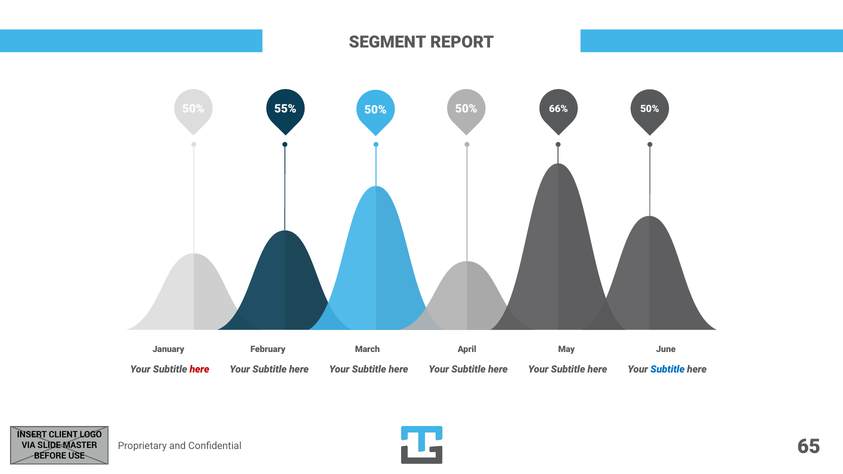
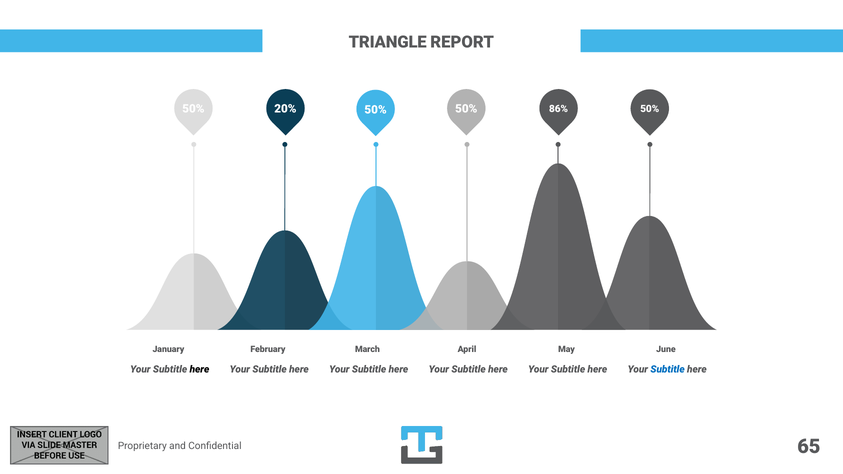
SEGMENT: SEGMENT -> TRIANGLE
55%: 55% -> 20%
66%: 66% -> 86%
here at (199, 370) colour: red -> black
